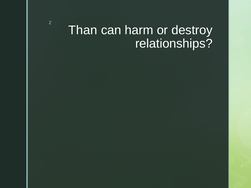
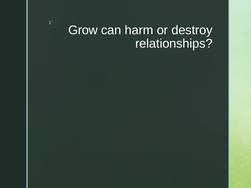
Than: Than -> Grow
